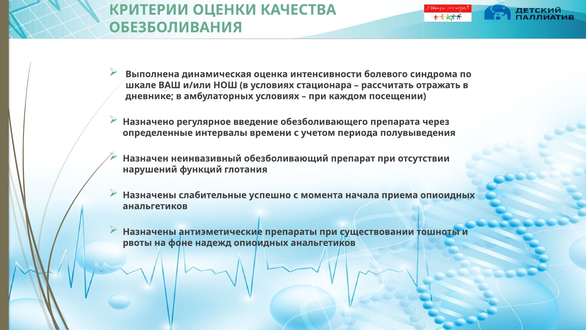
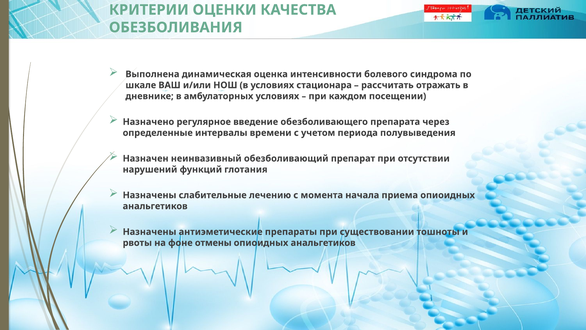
успешно: успешно -> лечению
надежд: надежд -> отмены
